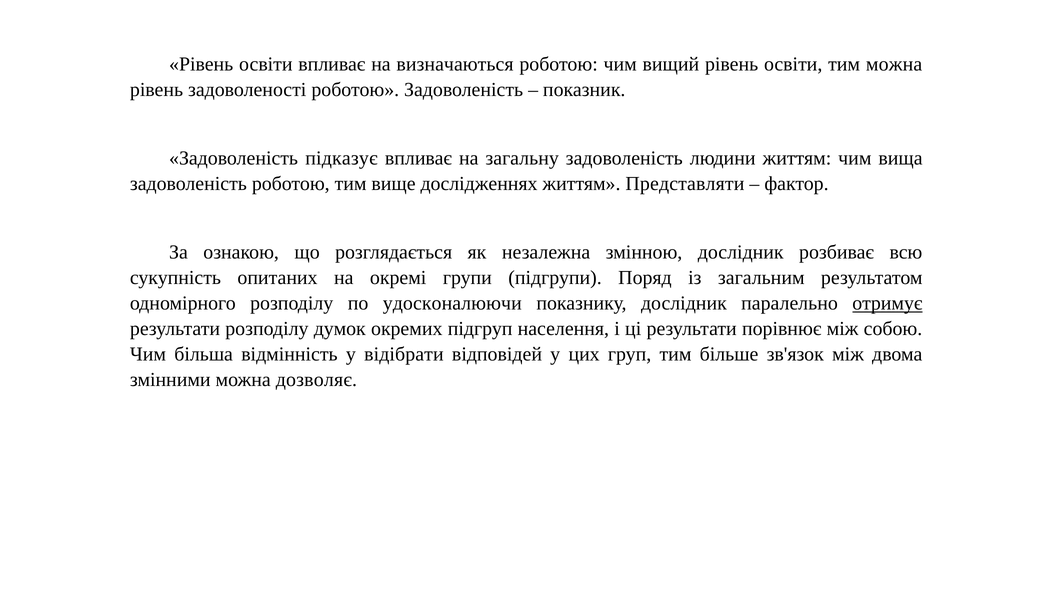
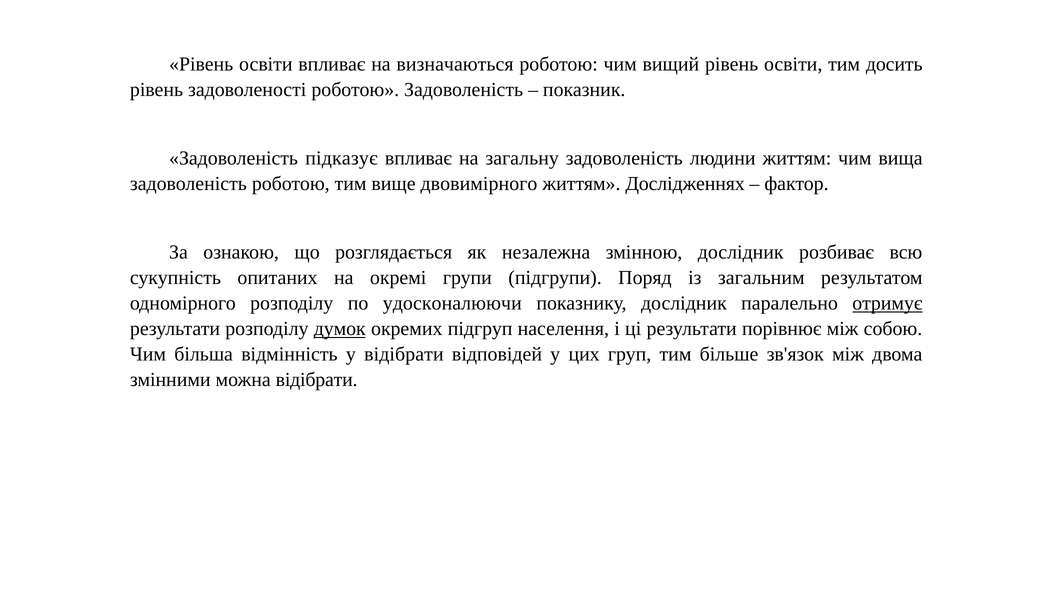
тим можна: можна -> досить
дослідженнях: дослідженнях -> двовимірного
Представляти: Представляти -> Дослідженнях
думок underline: none -> present
можна дозволяє: дозволяє -> відібрати
